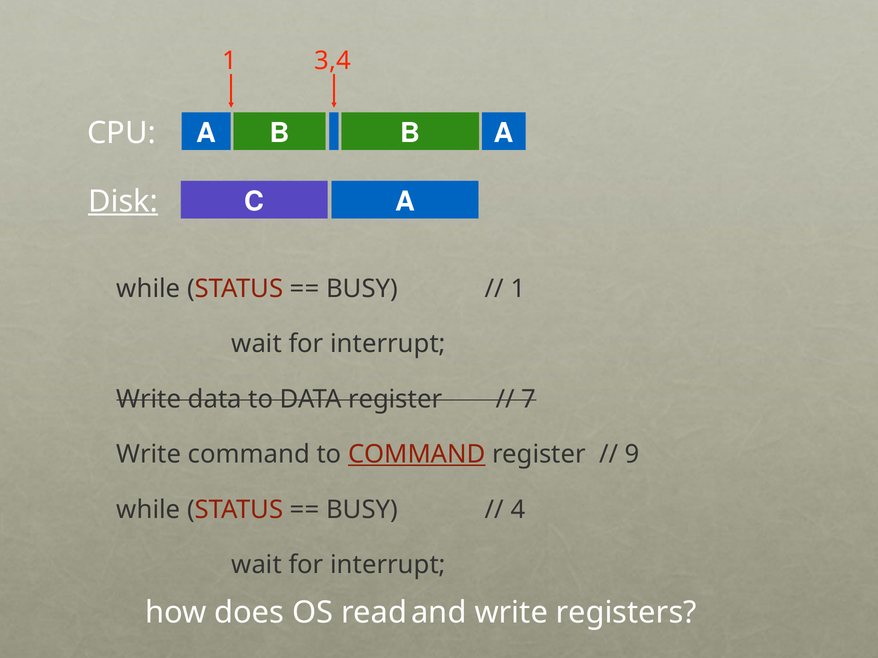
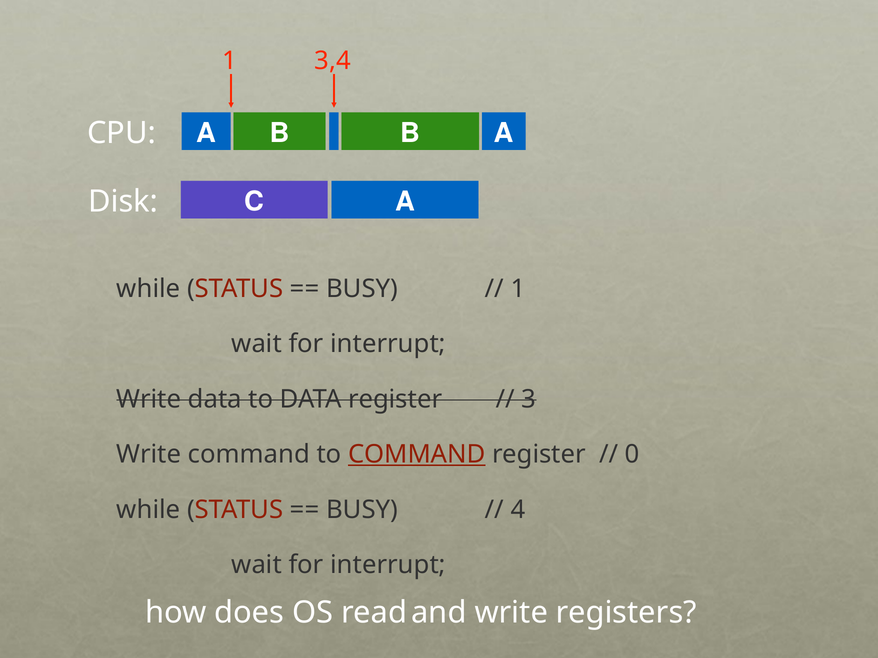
Disk underline: present -> none
7: 7 -> 3
9: 9 -> 0
